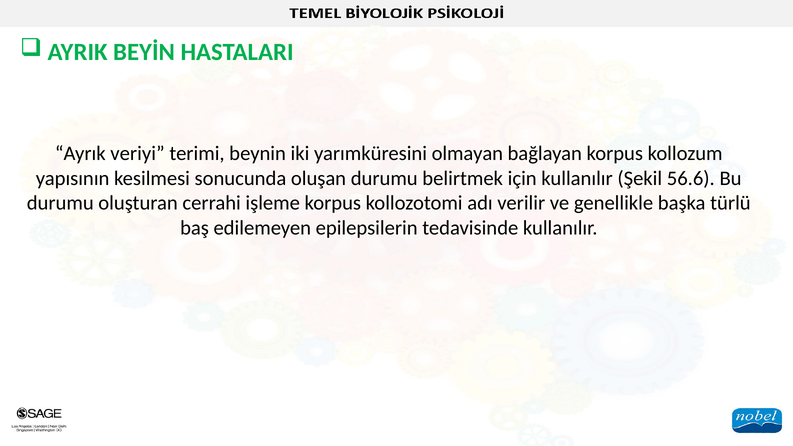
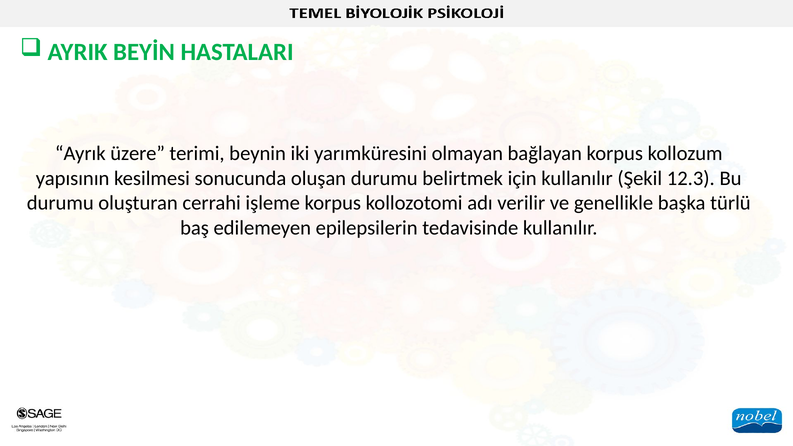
veriyi: veriyi -> üzere
56.6: 56.6 -> 12.3
